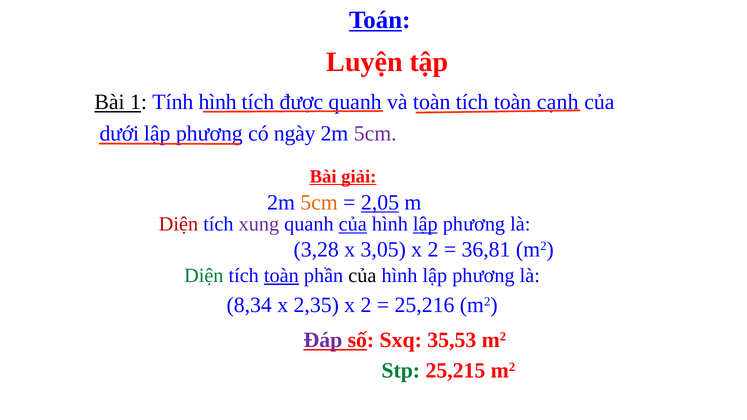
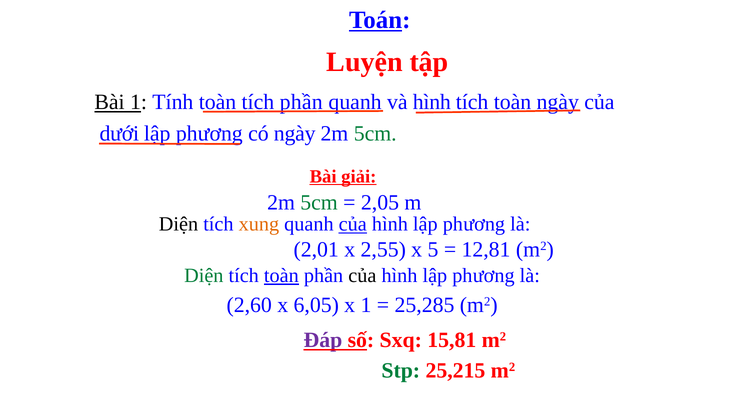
Tính hình: hình -> toàn
tích được: được -> phần
và toàn: toàn -> hình
toàn cạnh: cạnh -> ngày
5cm at (375, 134) colour: purple -> green
5cm at (319, 203) colour: orange -> green
2,05 underline: present -> none
Diện at (179, 224) colour: red -> black
xung colour: purple -> orange
lập at (425, 224) underline: present -> none
3,28: 3,28 -> 2,01
3,05: 3,05 -> 2,55
2 at (433, 250): 2 -> 5
36,81: 36,81 -> 12,81
8,34: 8,34 -> 2,60
2,35: 2,35 -> 6,05
2 at (366, 305): 2 -> 1
25,216: 25,216 -> 25,285
35,53: 35,53 -> 15,81
